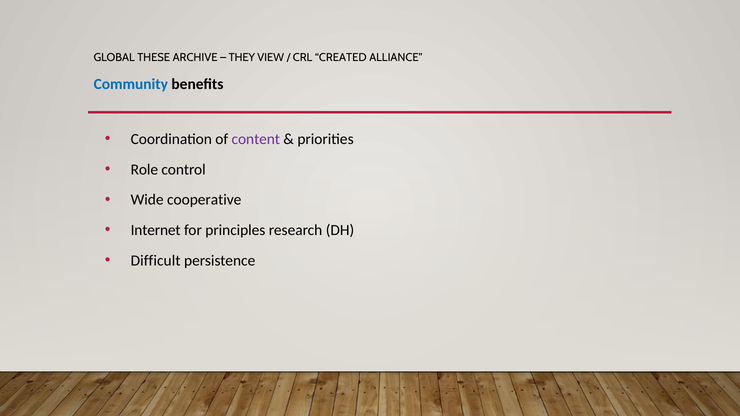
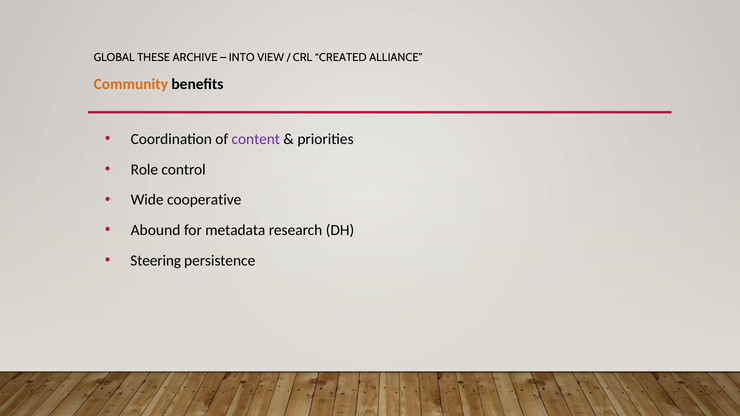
THEY: THEY -> INTO
Community colour: blue -> orange
Internet: Internet -> Abound
principles: principles -> metadata
Difficult: Difficult -> Steering
